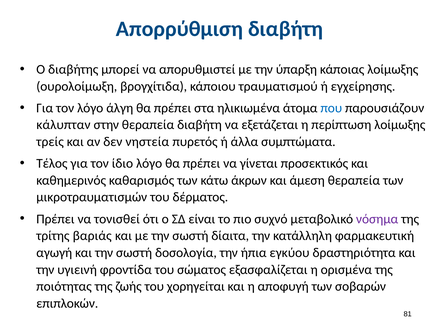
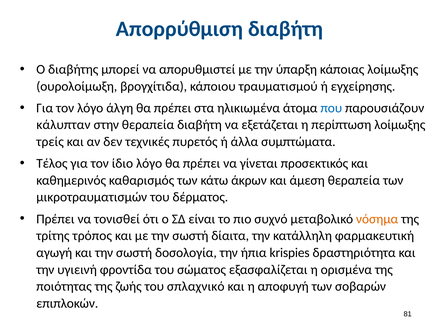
νηστεία: νηστεία -> τεχνικές
νόσημα colour: purple -> orange
βαριάς: βαριάς -> τρόπος
εγκύου: εγκύου -> krispies
χορηγείται: χορηγείται -> σπλαχνικό
